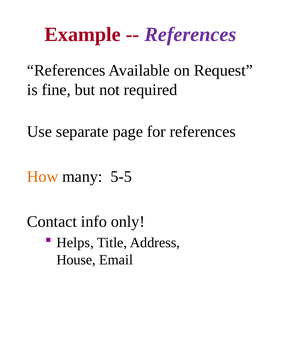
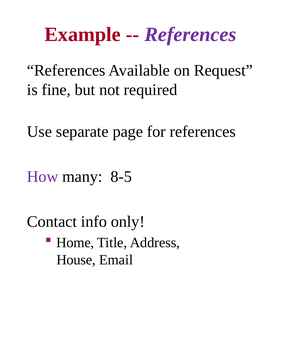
How colour: orange -> purple
5-5: 5-5 -> 8-5
Helps: Helps -> Home
